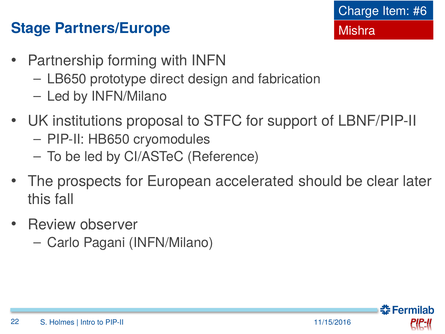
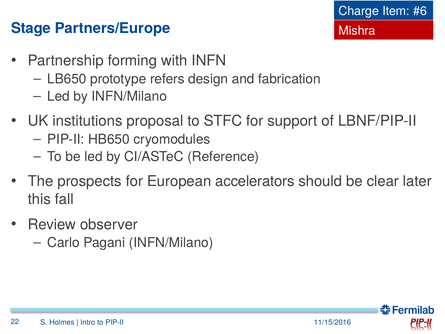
direct: direct -> refers
accelerated: accelerated -> accelerators
